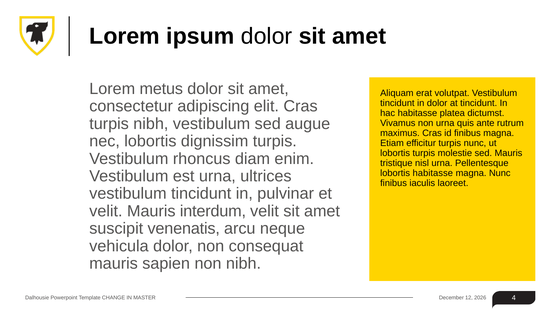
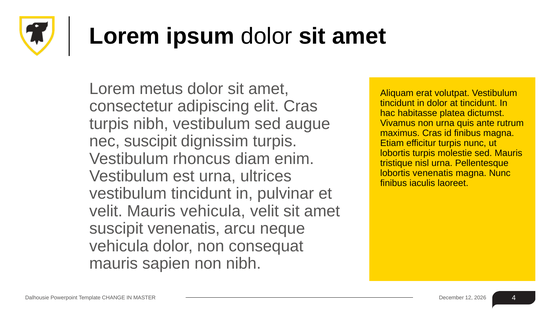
nec lobortis: lobortis -> suscipit
lobortis habitasse: habitasse -> venenatis
Mauris interdum: interdum -> vehicula
